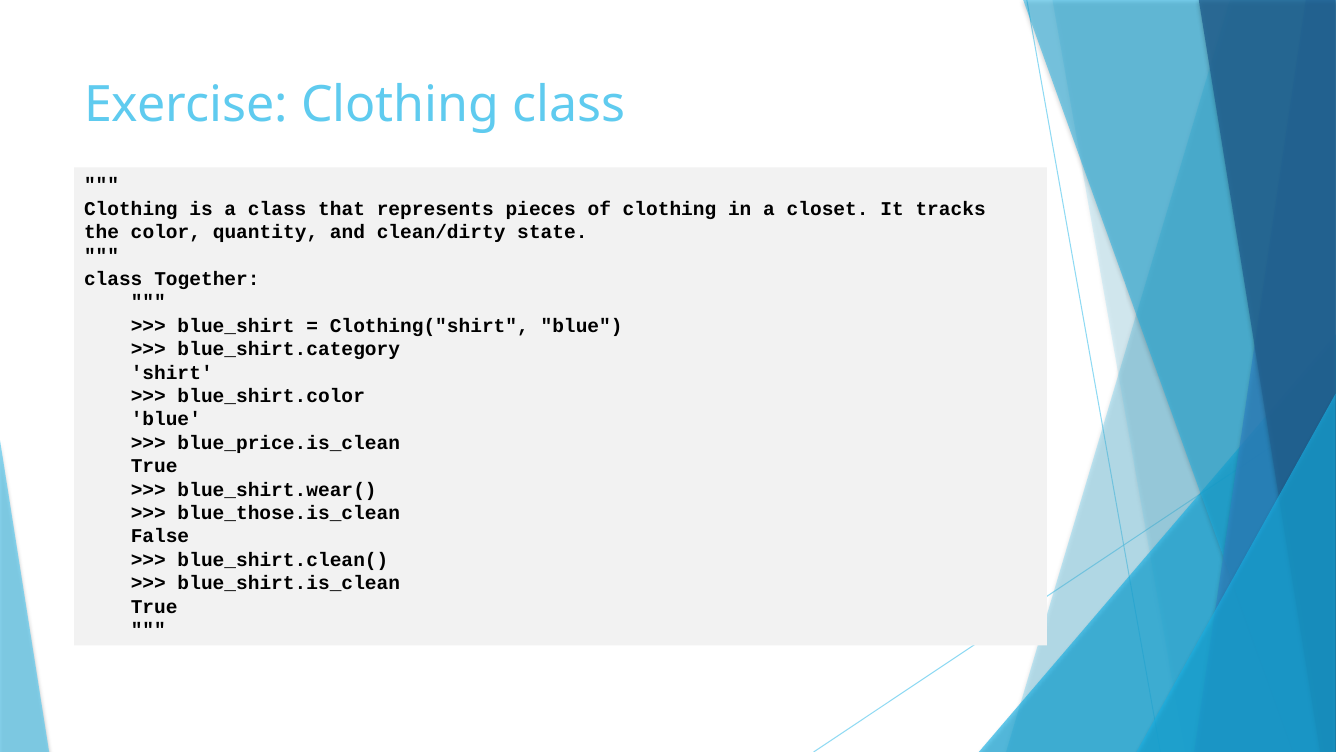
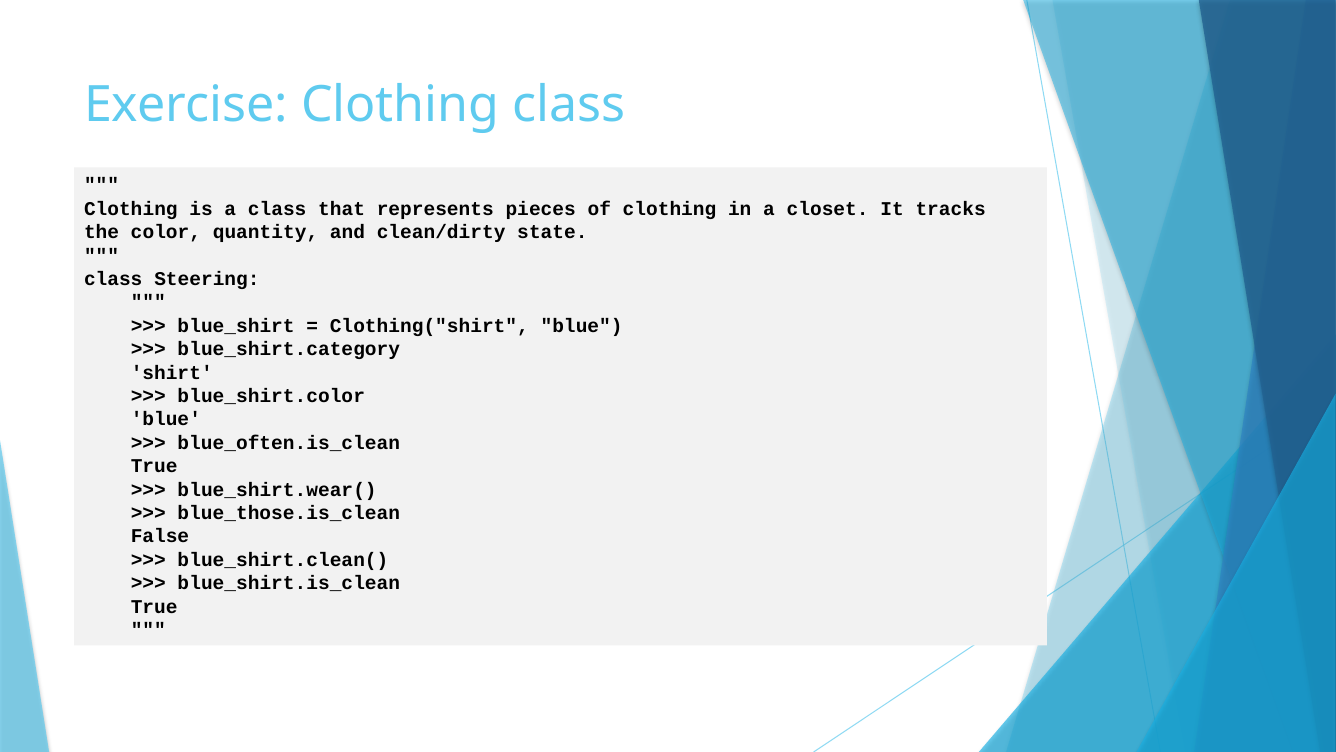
Together: Together -> Steering
blue_price.is_clean: blue_price.is_clean -> blue_often.is_clean
